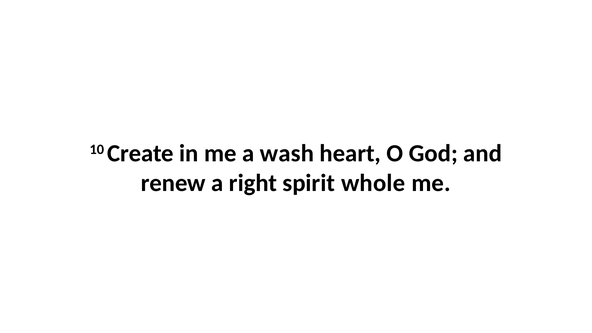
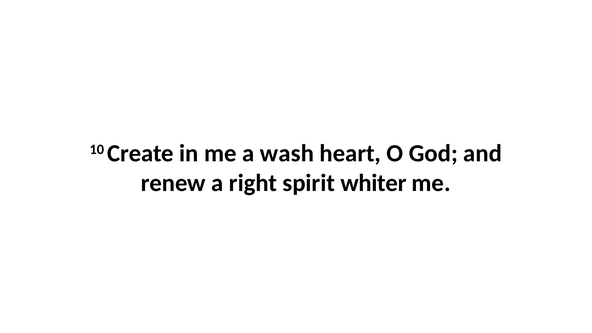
whole: whole -> whiter
